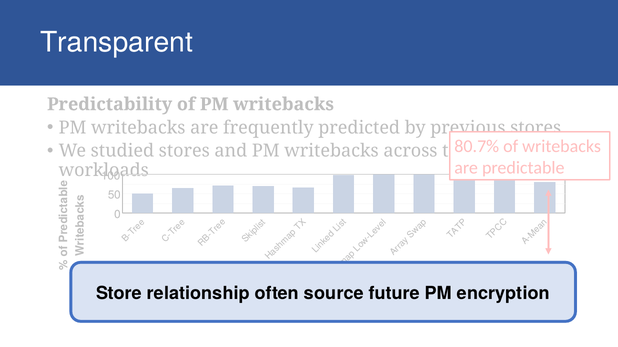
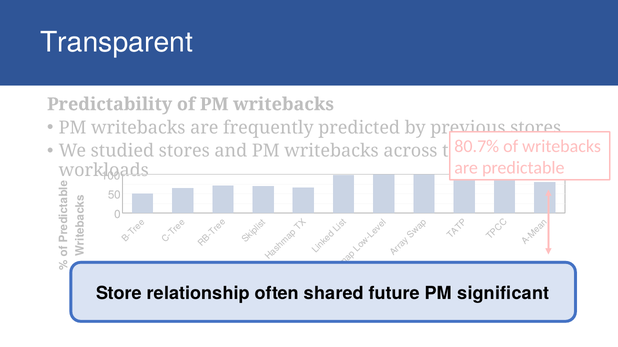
source: source -> shared
encryption: encryption -> significant
